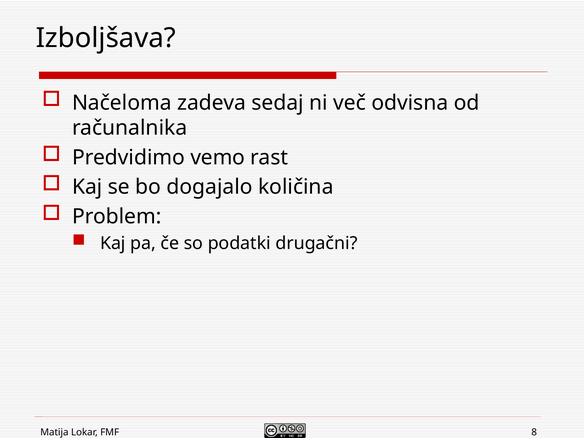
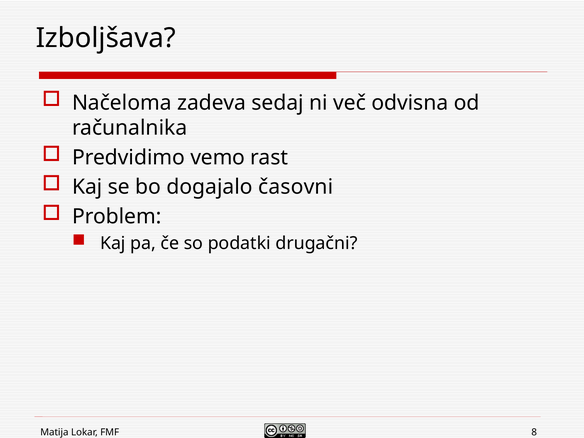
količina: količina -> časovni
